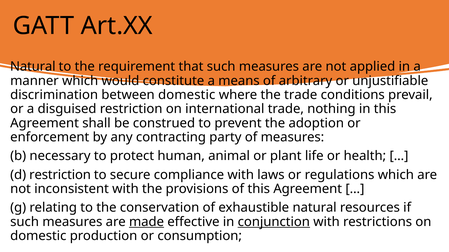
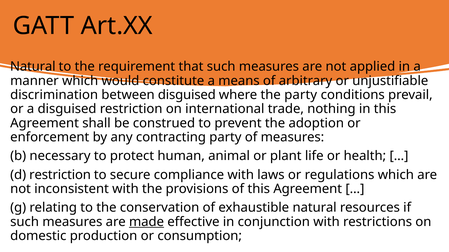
between domestic: domestic -> disguised
the trade: trade -> party
conjunction underline: present -> none
